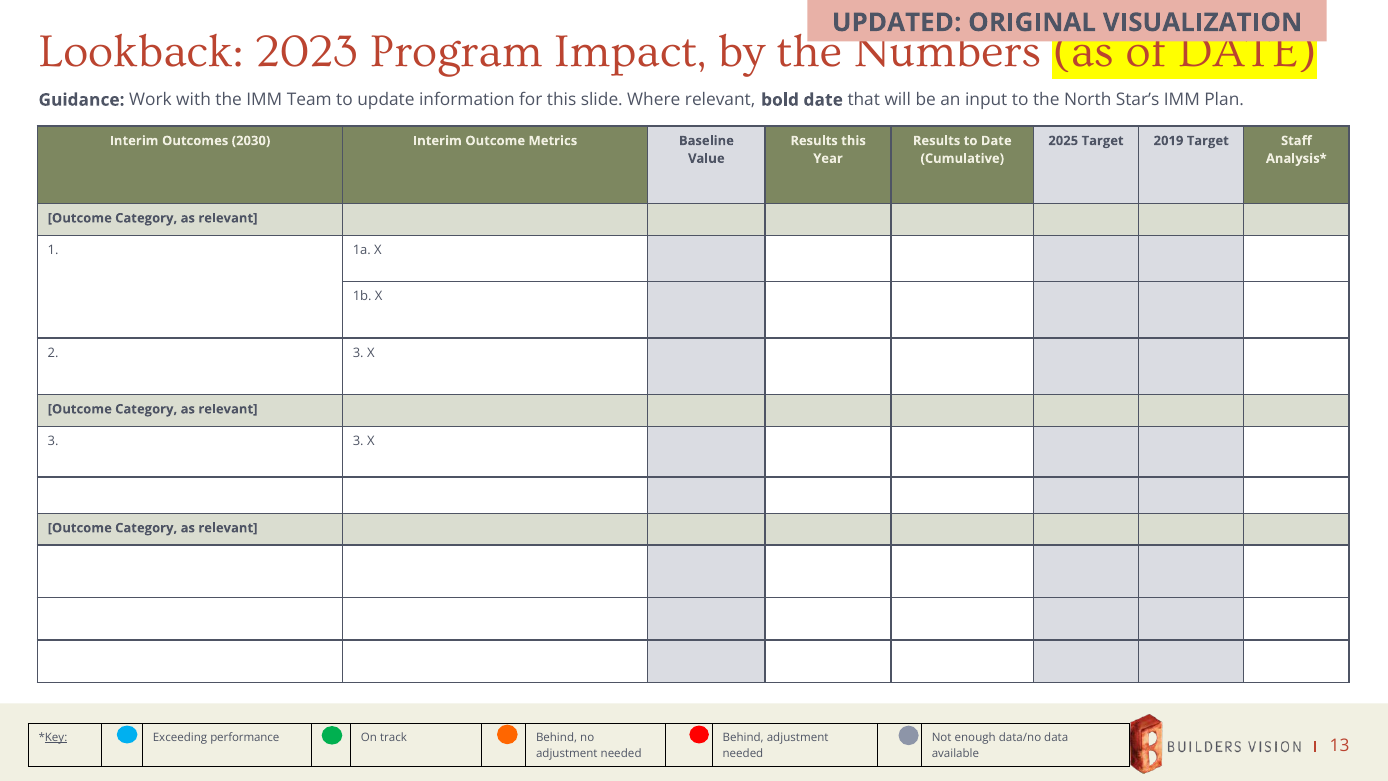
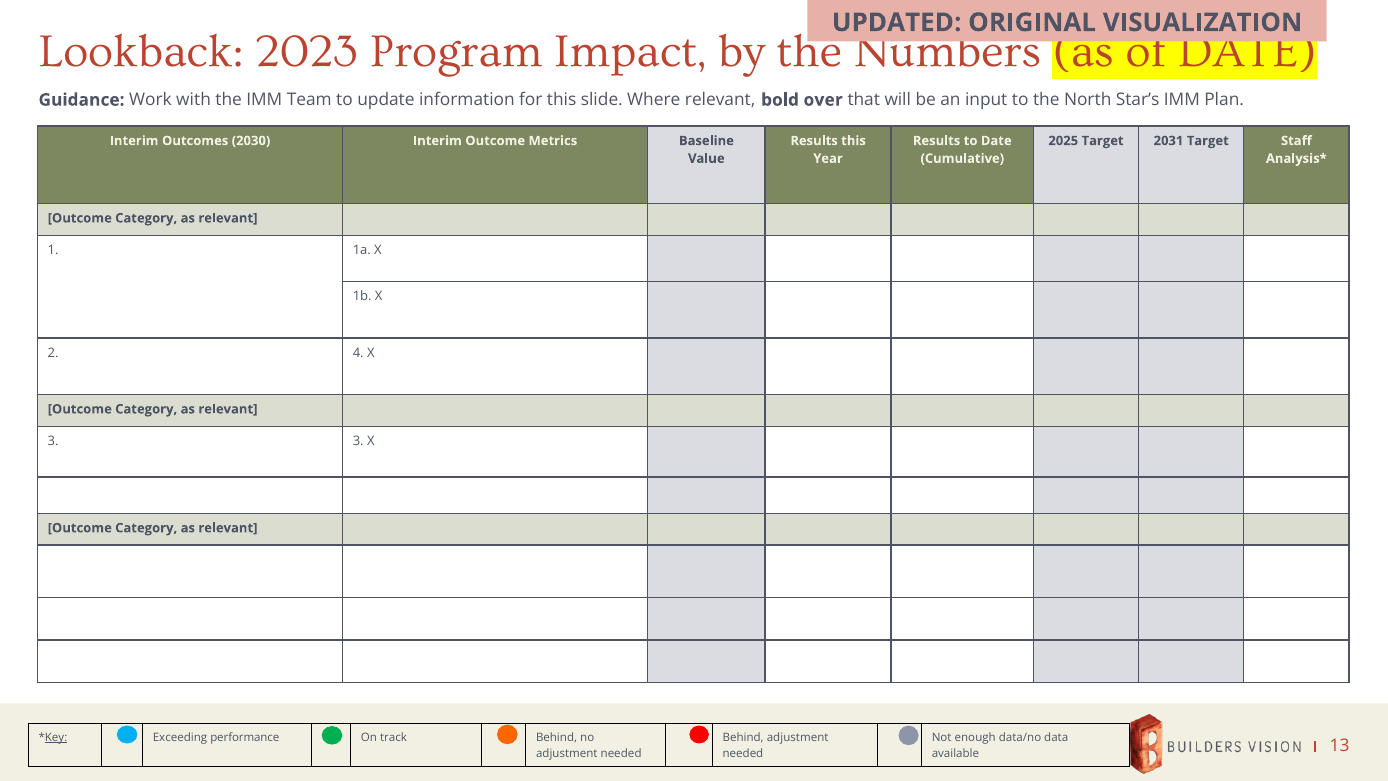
bold date: date -> over
2019: 2019 -> 2031
2 3: 3 -> 4
